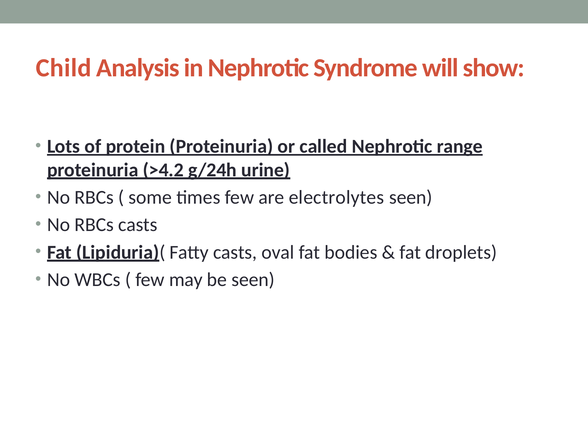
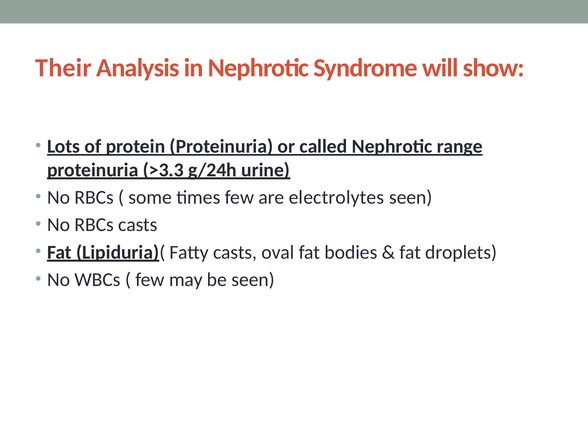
Child: Child -> Their
>4.2: >4.2 -> >3.3
